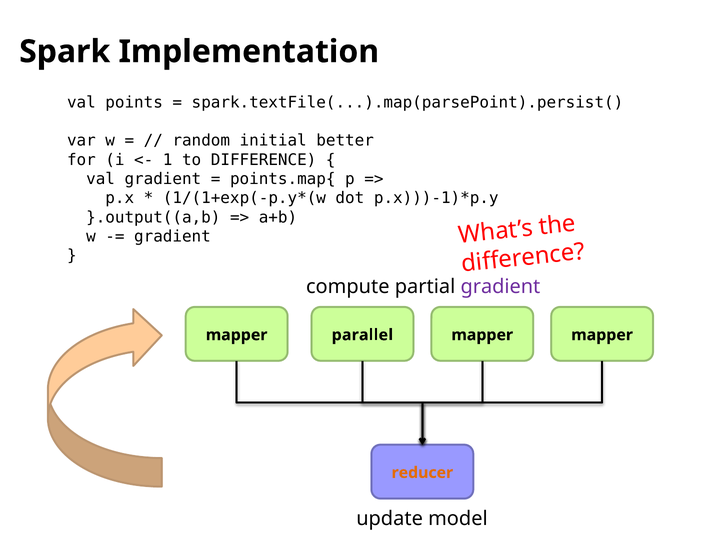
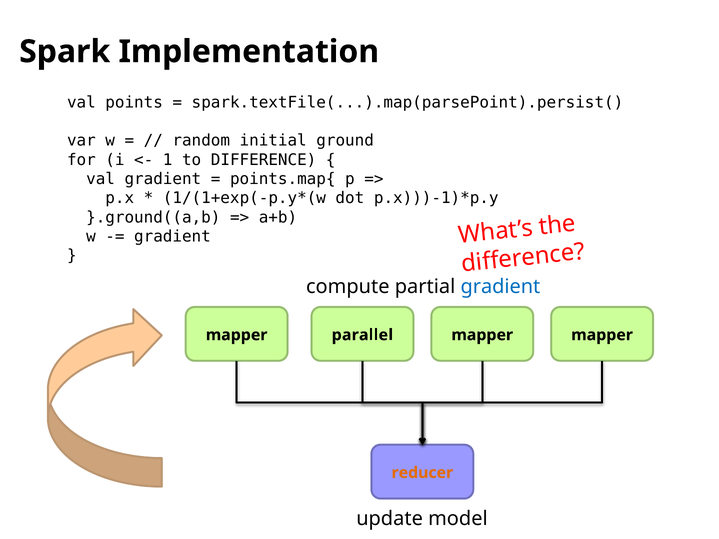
better: better -> ground
}.output((a,b: }.output((a,b -> }.ground((a,b
gradient at (500, 287) colour: purple -> blue
